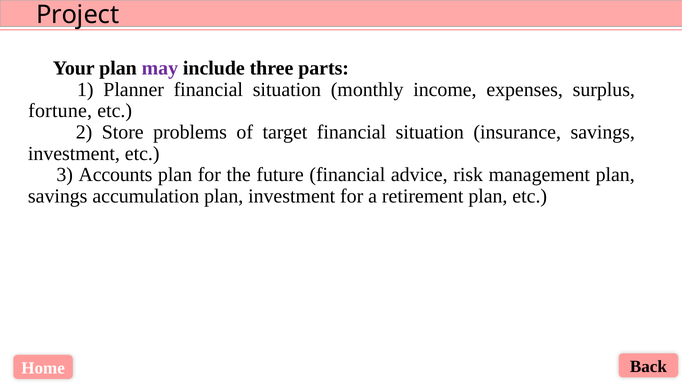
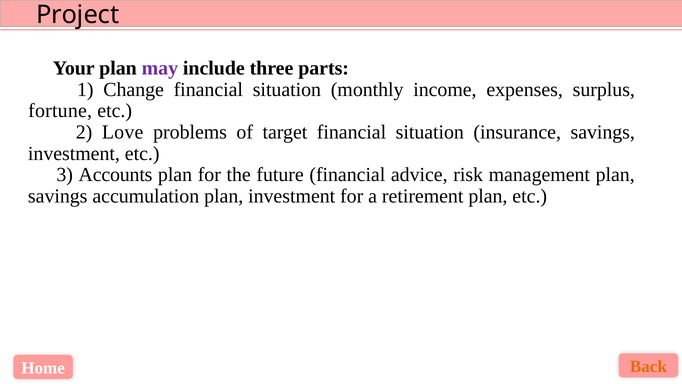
Planner: Planner -> Change
Store: Store -> Love
Back colour: black -> orange
